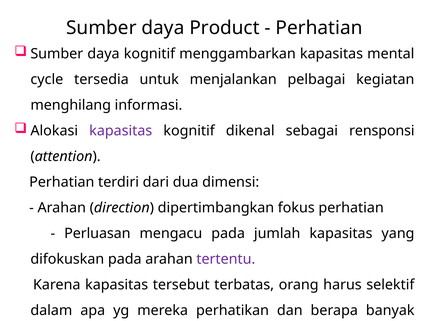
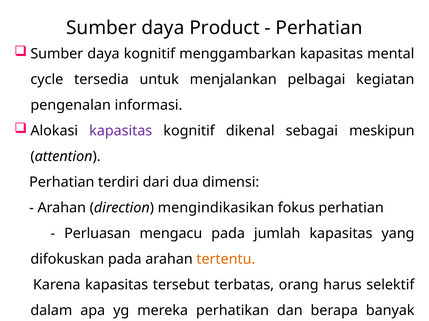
menghilang: menghilang -> pengenalan
rensponsi: rensponsi -> meskipun
dipertimbangkan: dipertimbangkan -> mengindikasikan
tertentu colour: purple -> orange
